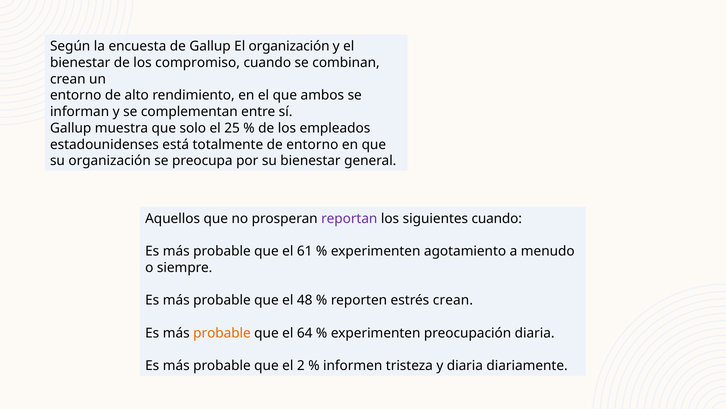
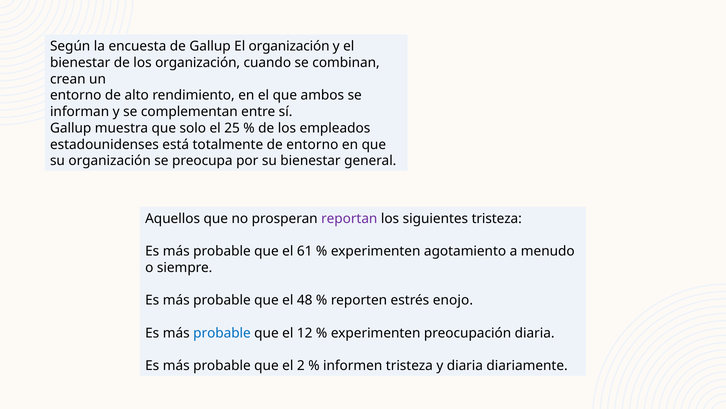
los compromiso: compromiso -> organización
siguientes cuando: cuando -> tristeza
estrés crean: crean -> enojo
probable at (222, 333) colour: orange -> blue
64: 64 -> 12
